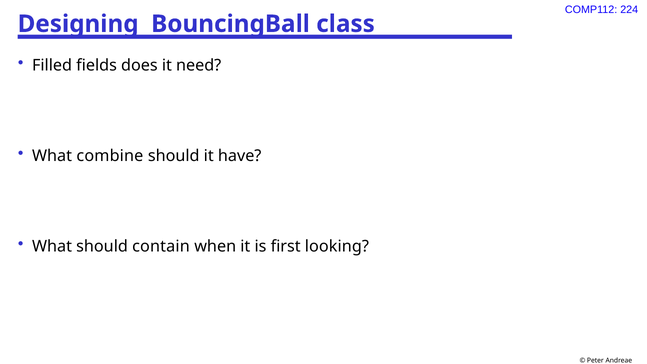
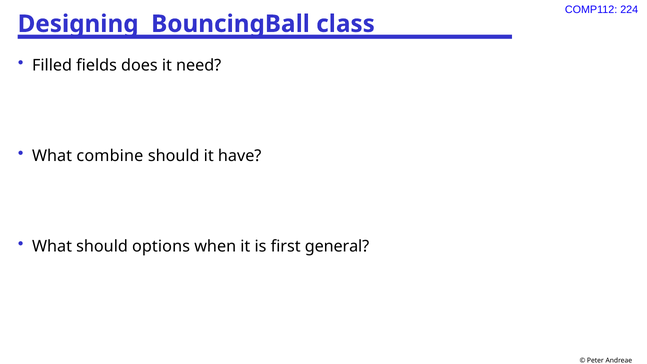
contain: contain -> options
looking: looking -> general
